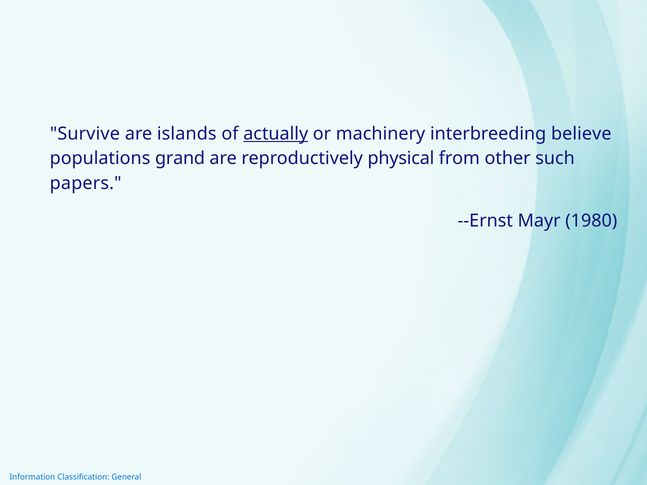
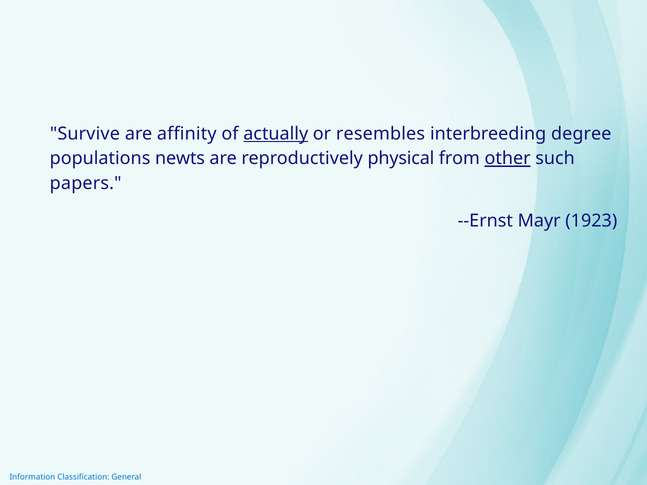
islands: islands -> affinity
machinery: machinery -> resembles
believe: believe -> degree
grand: grand -> newts
other underline: none -> present
1980: 1980 -> 1923
